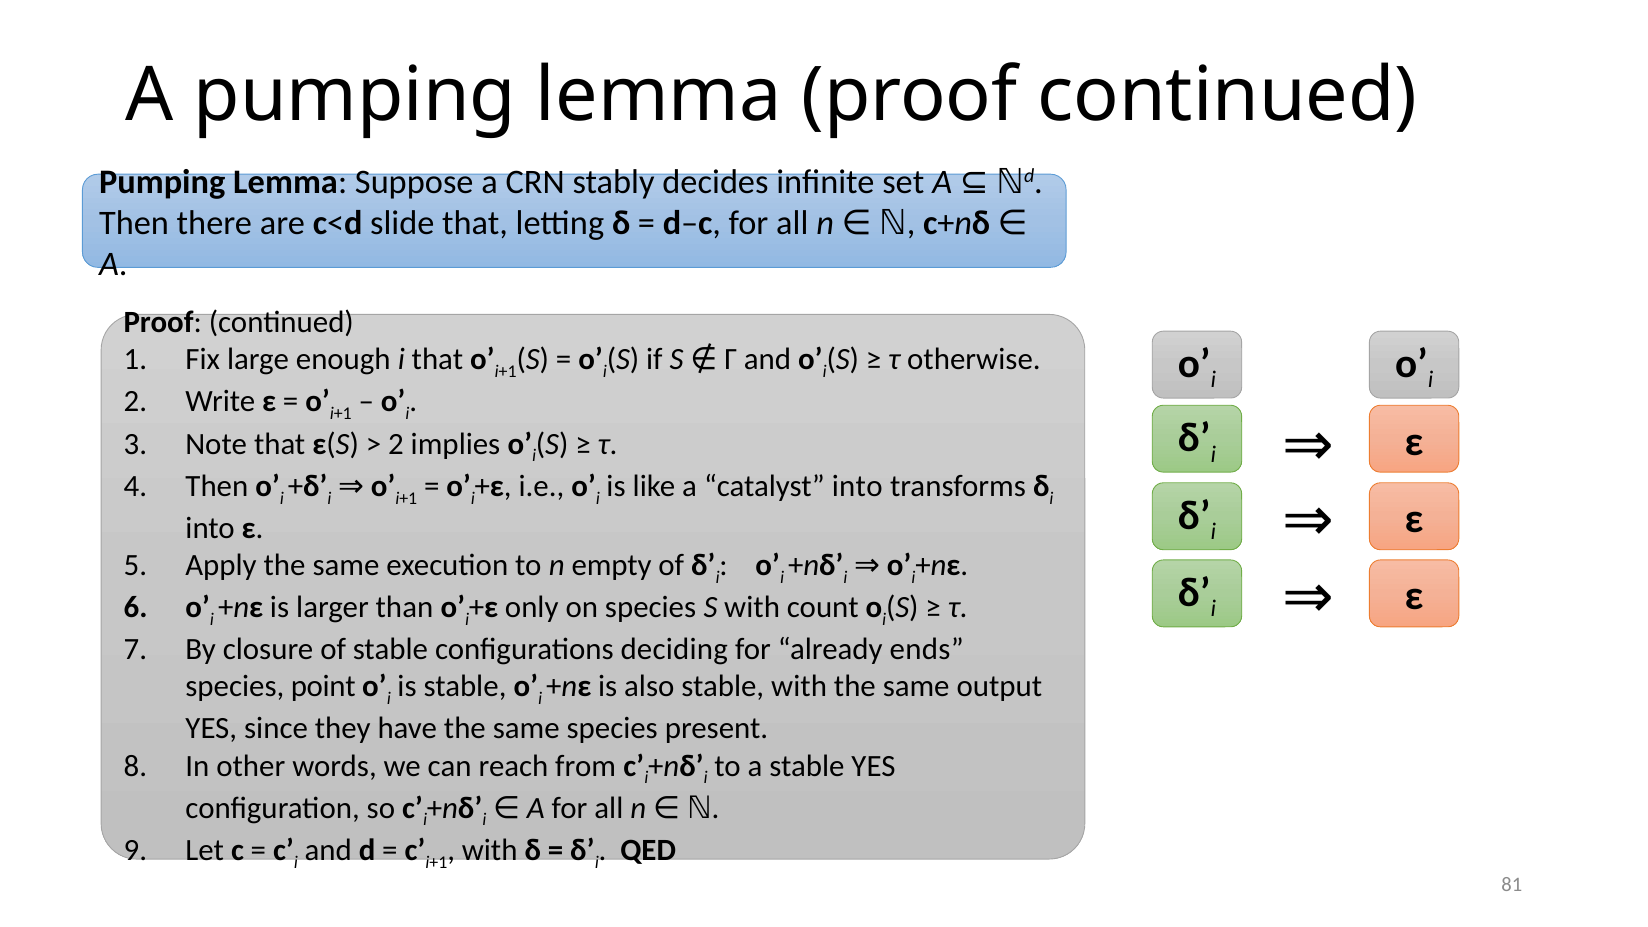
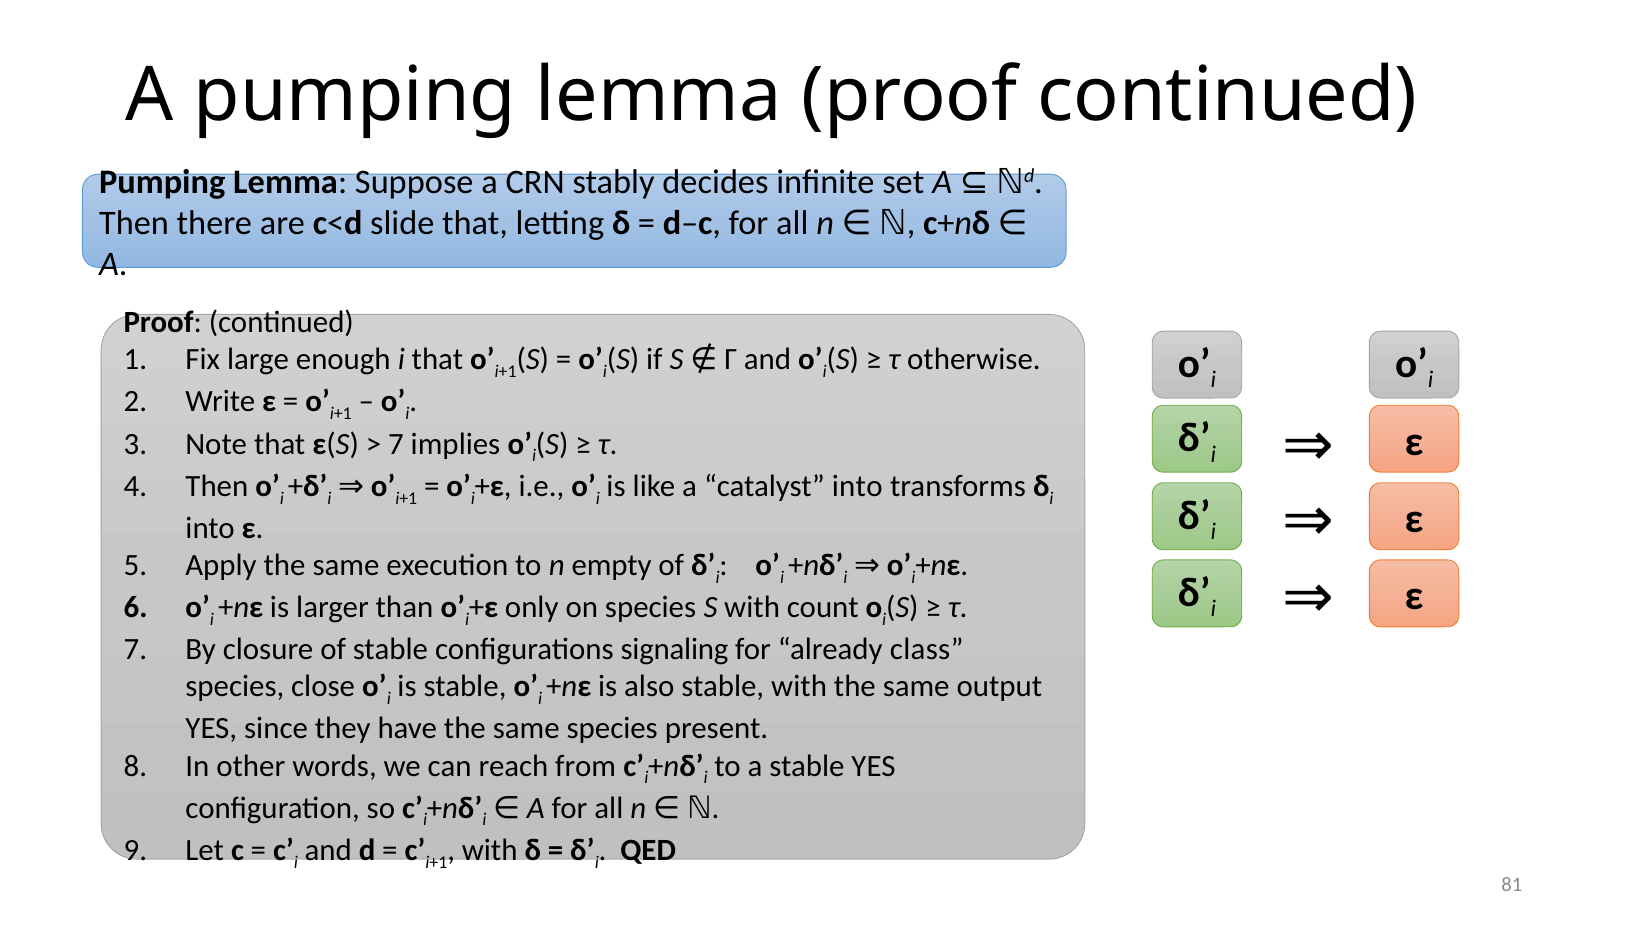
2 at (396, 444): 2 -> 7
deciding: deciding -> signaling
ends: ends -> class
point: point -> close
